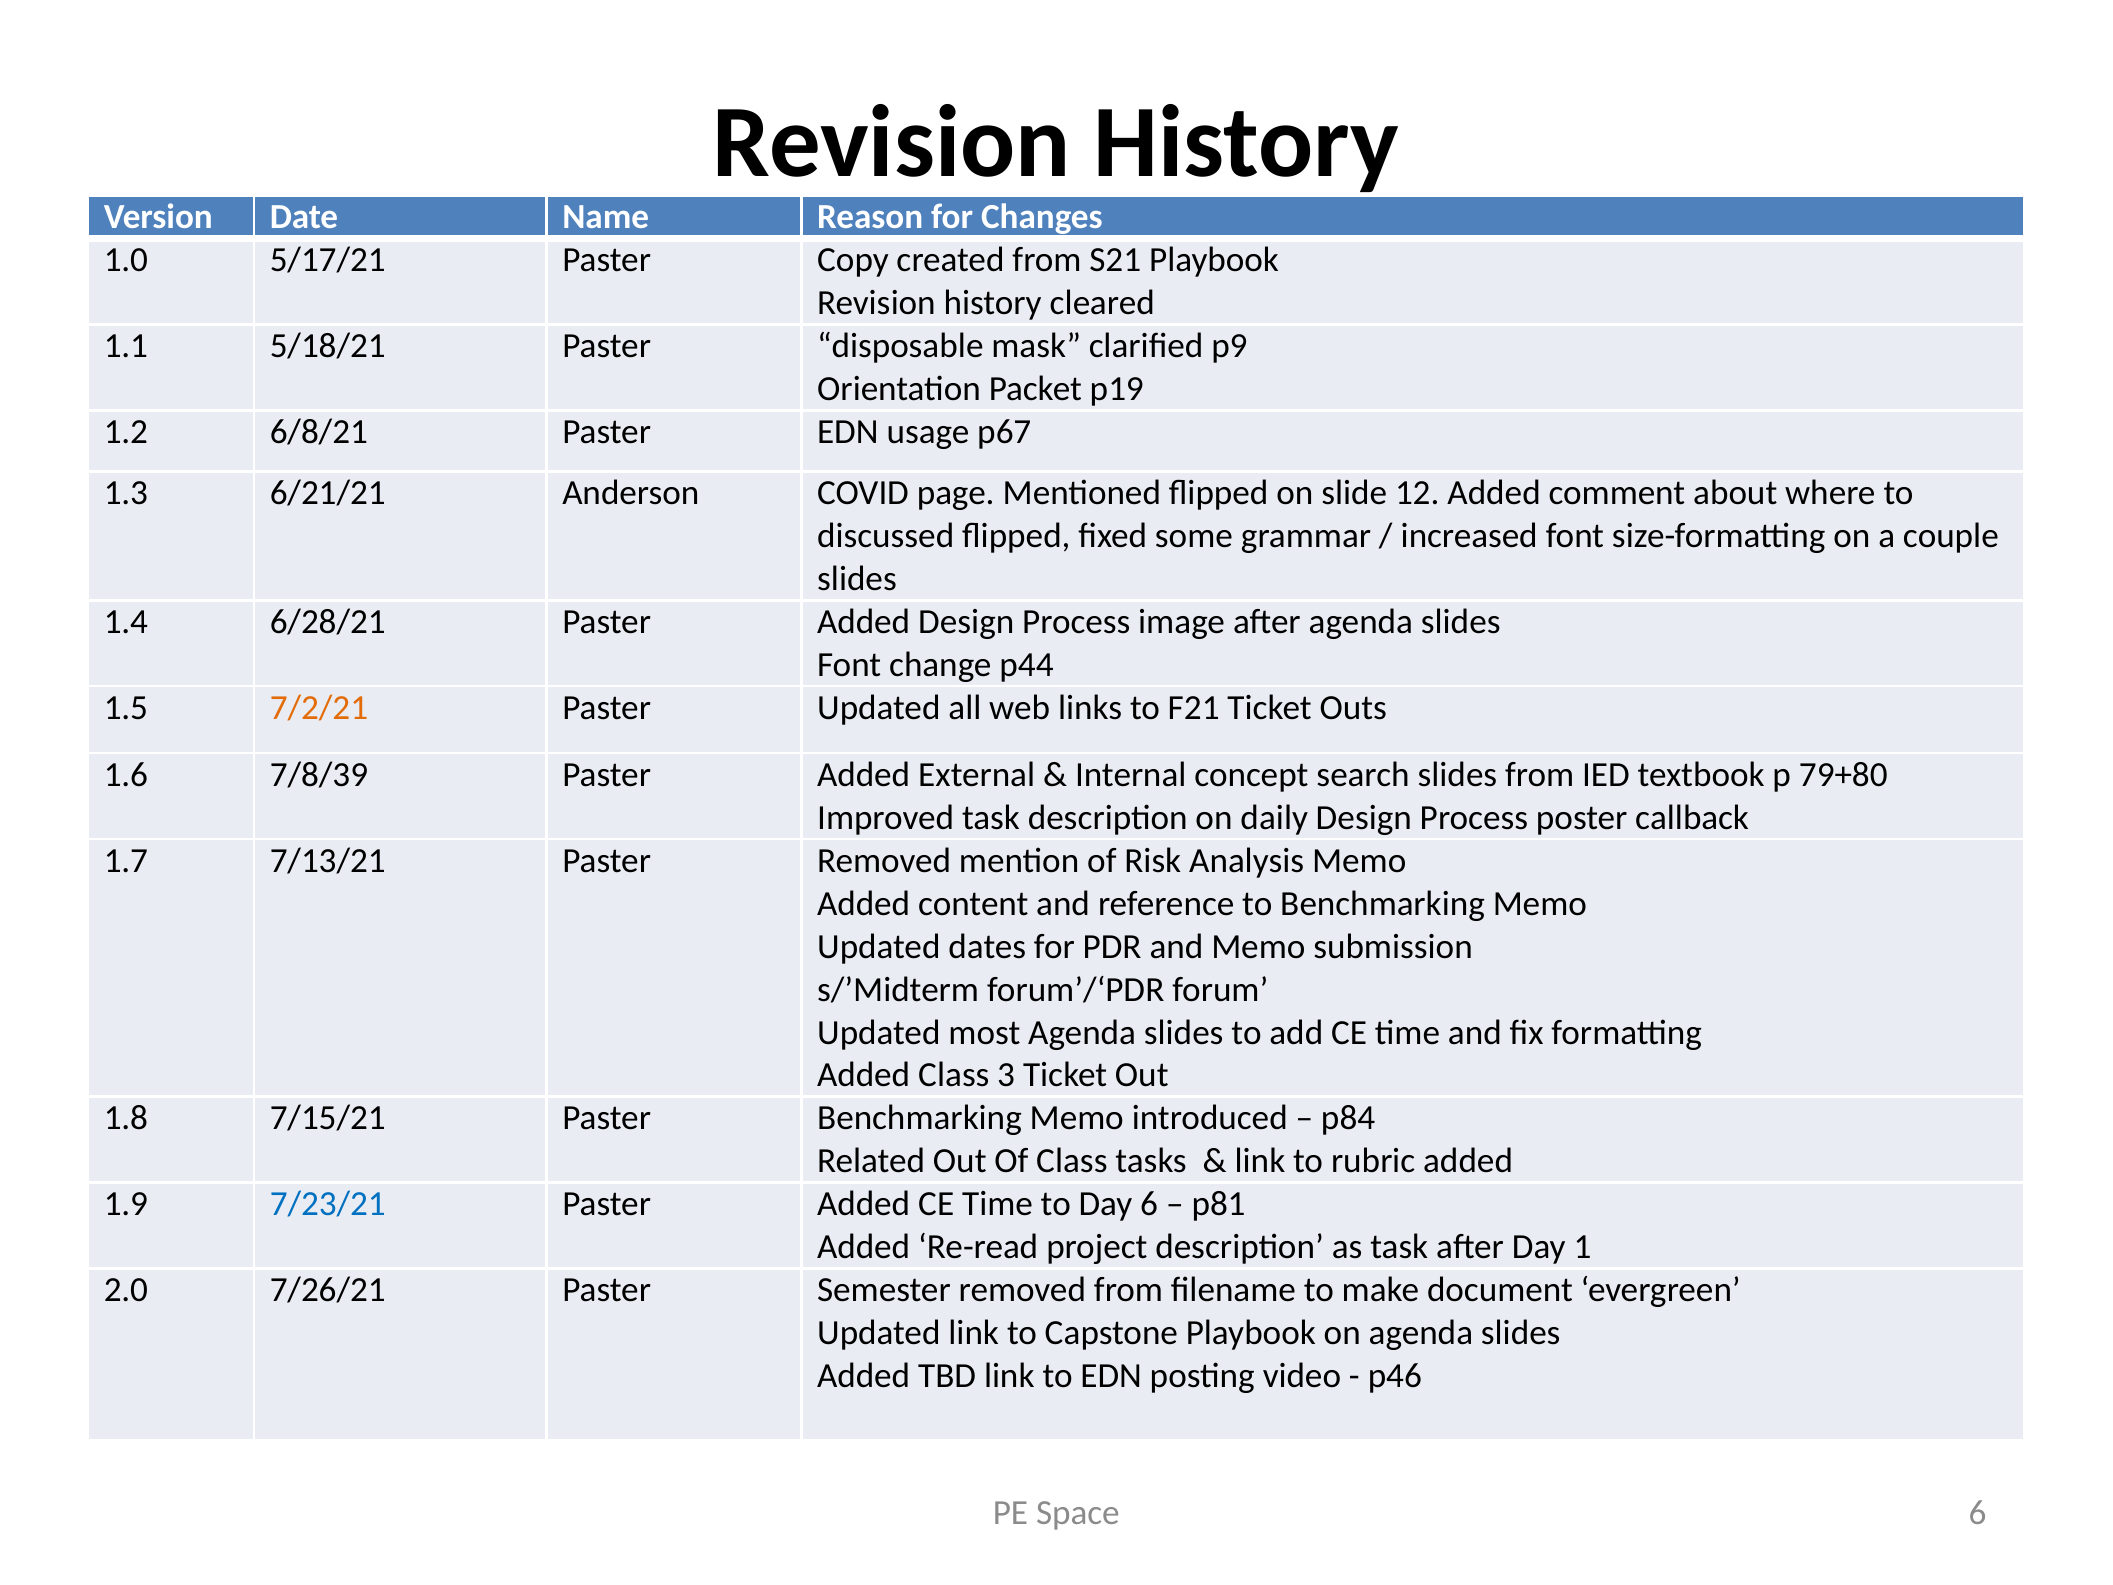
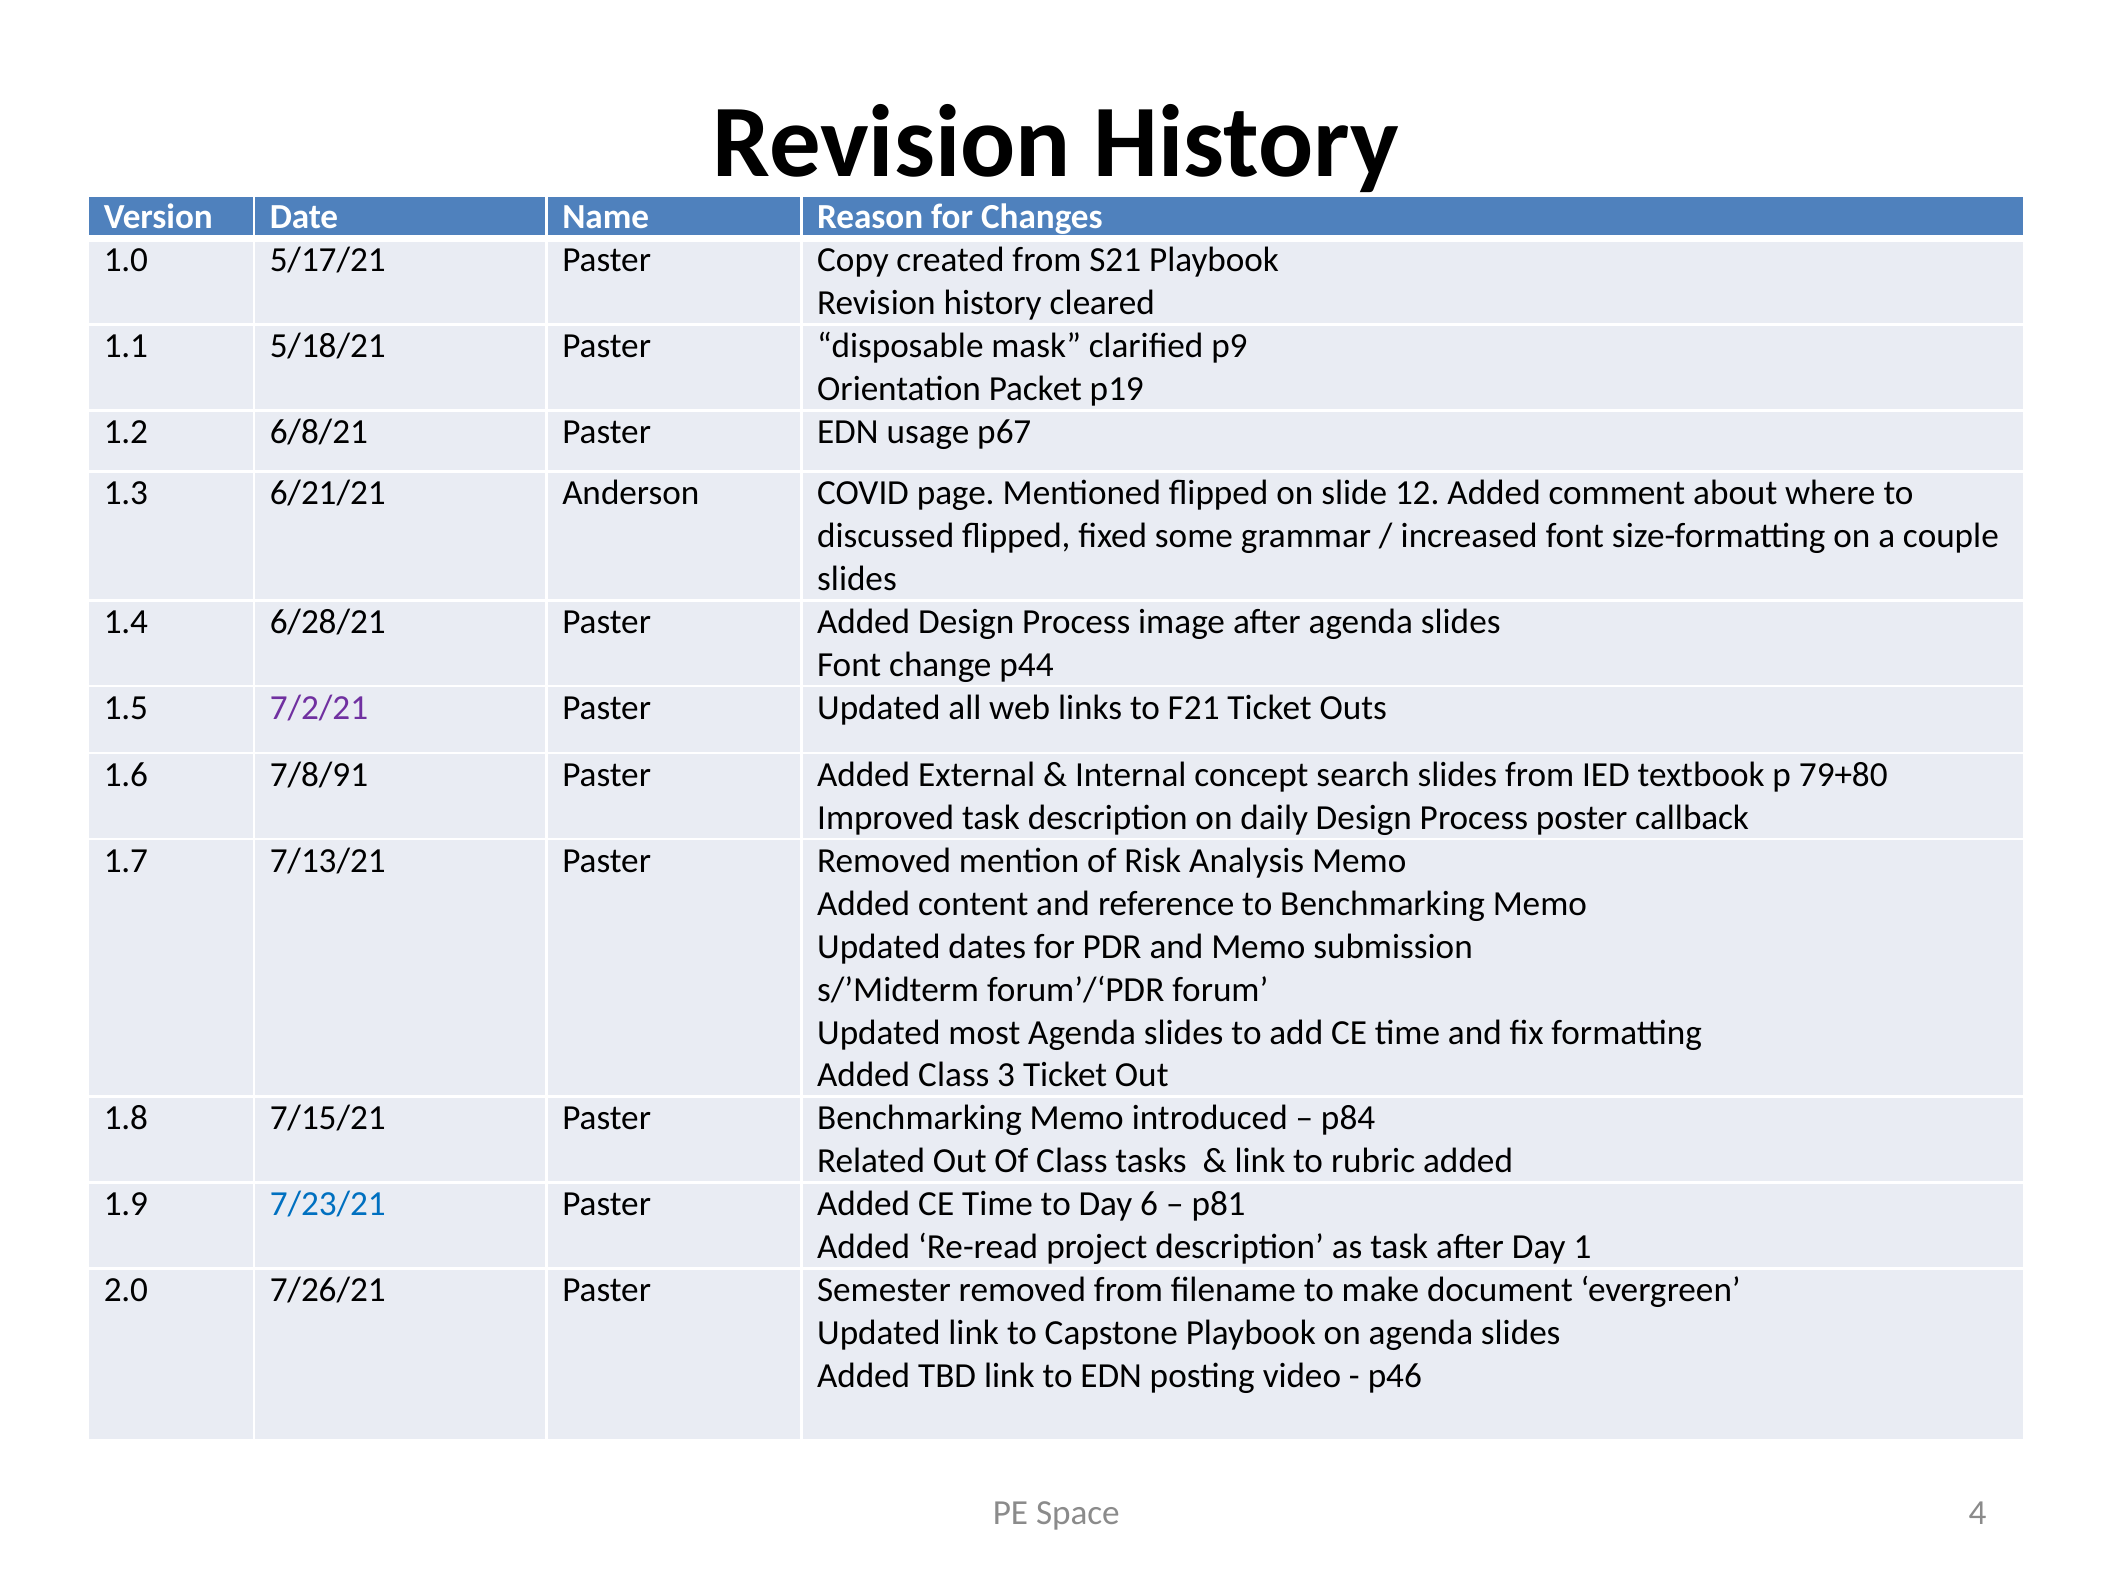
7/2/21 colour: orange -> purple
7/8/39: 7/8/39 -> 7/8/91
Space 6: 6 -> 4
